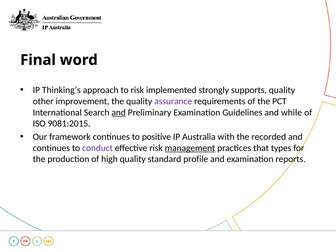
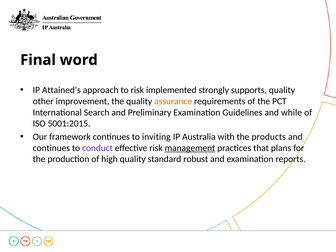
Thinking’s: Thinking’s -> Attained’s
assurance colour: purple -> orange
and at (119, 112) underline: present -> none
9081:2015: 9081:2015 -> 5001:2015
positive: positive -> inviting
recorded: recorded -> products
types: types -> plans
profile: profile -> robust
